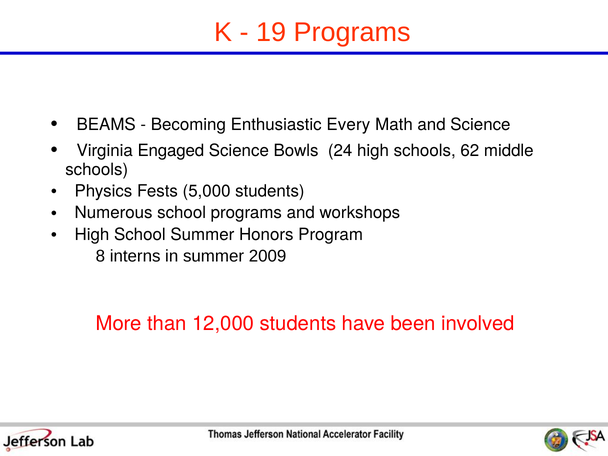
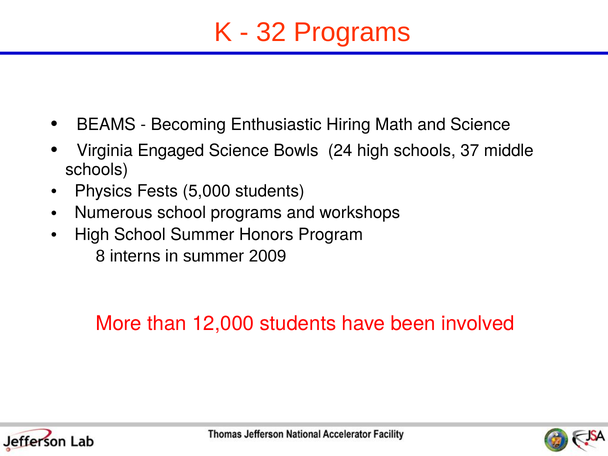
19: 19 -> 32
Every: Every -> Hiring
62: 62 -> 37
